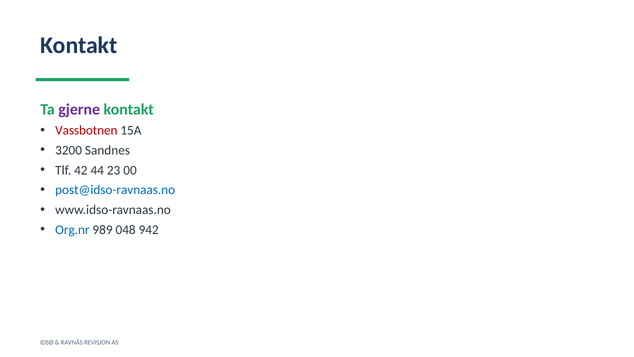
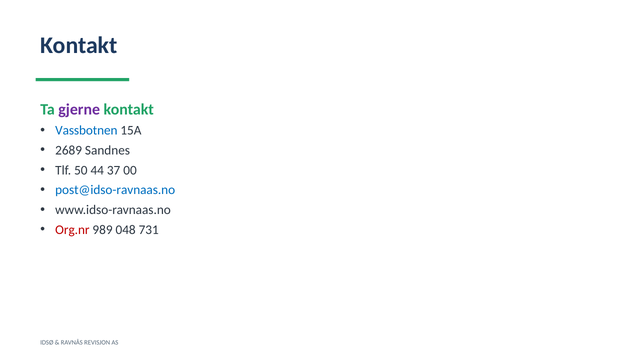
Vassbotnen colour: red -> blue
3200: 3200 -> 2689
42: 42 -> 50
23: 23 -> 37
Org.nr colour: blue -> red
942: 942 -> 731
